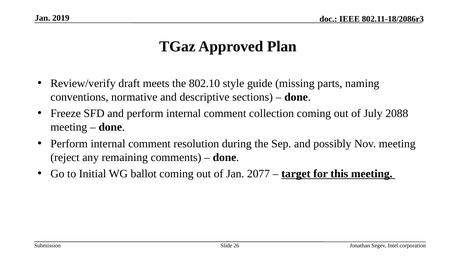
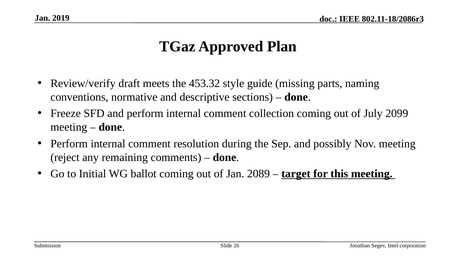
802.10: 802.10 -> 453.32
2088: 2088 -> 2099
2077: 2077 -> 2089
